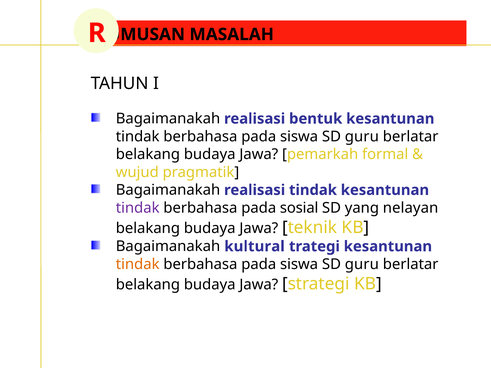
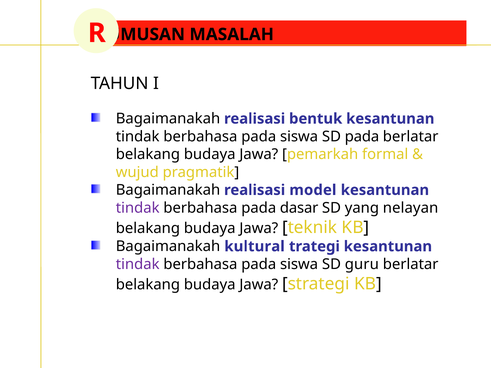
guru at (362, 137): guru -> pada
realisasi tindak: tindak -> model
sosial: sosial -> dasar
tindak at (138, 264) colour: orange -> purple
